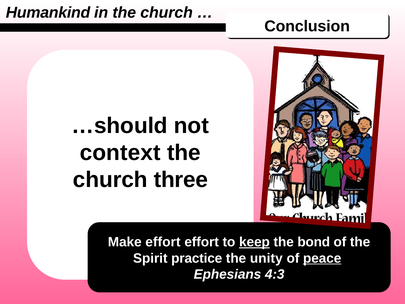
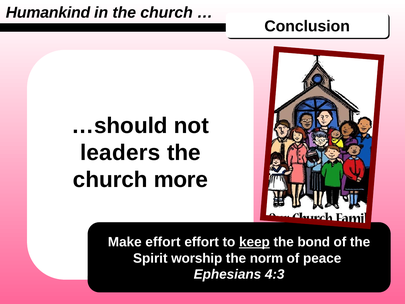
context: context -> leaders
three: three -> more
practice: practice -> worship
unity: unity -> norm
peace underline: present -> none
